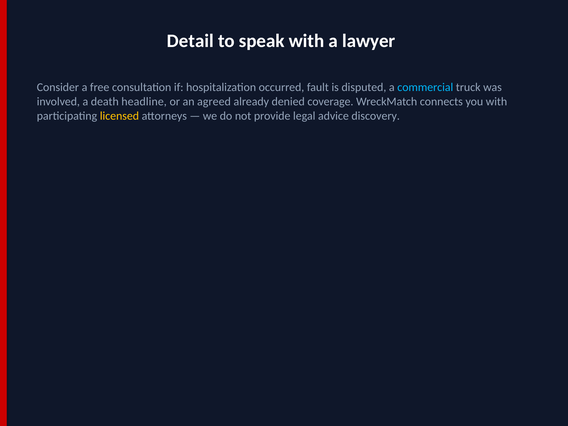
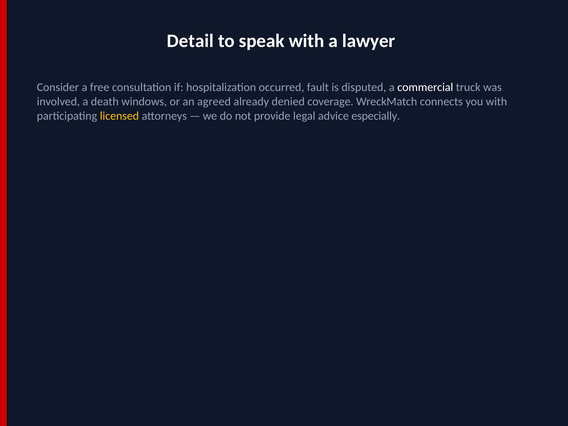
commercial colour: light blue -> white
headline: headline -> windows
discovery: discovery -> especially
